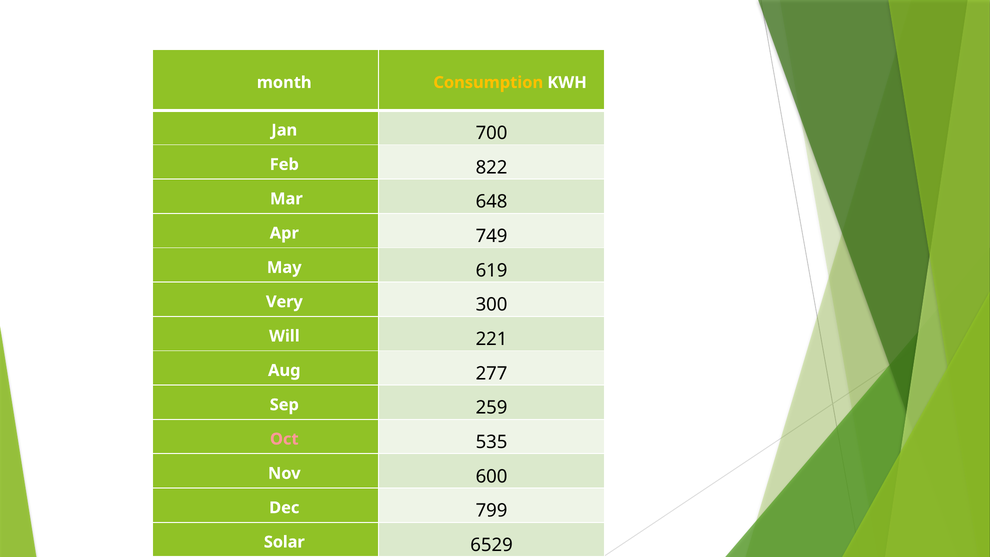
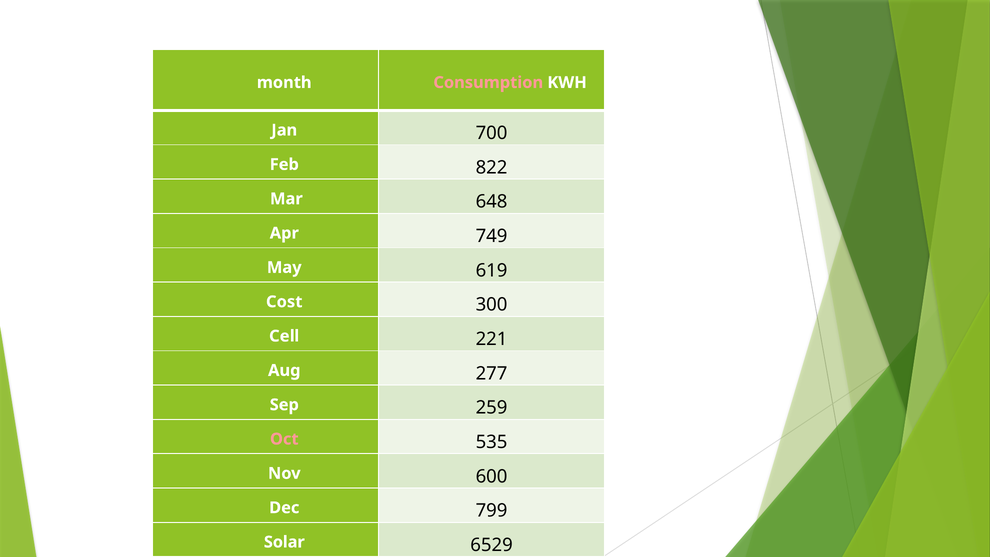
Consumption colour: yellow -> pink
Very: Very -> Cost
Will: Will -> Cell
